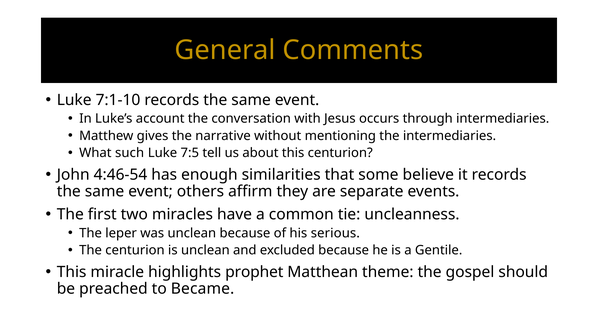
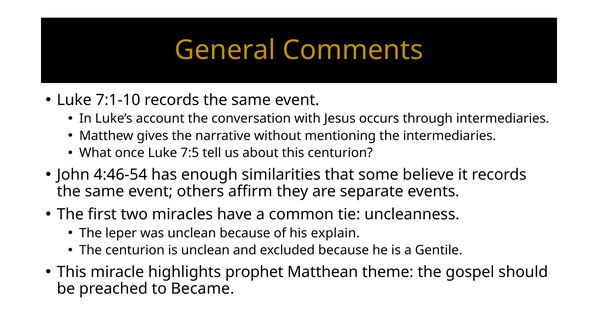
such: such -> once
serious: serious -> explain
